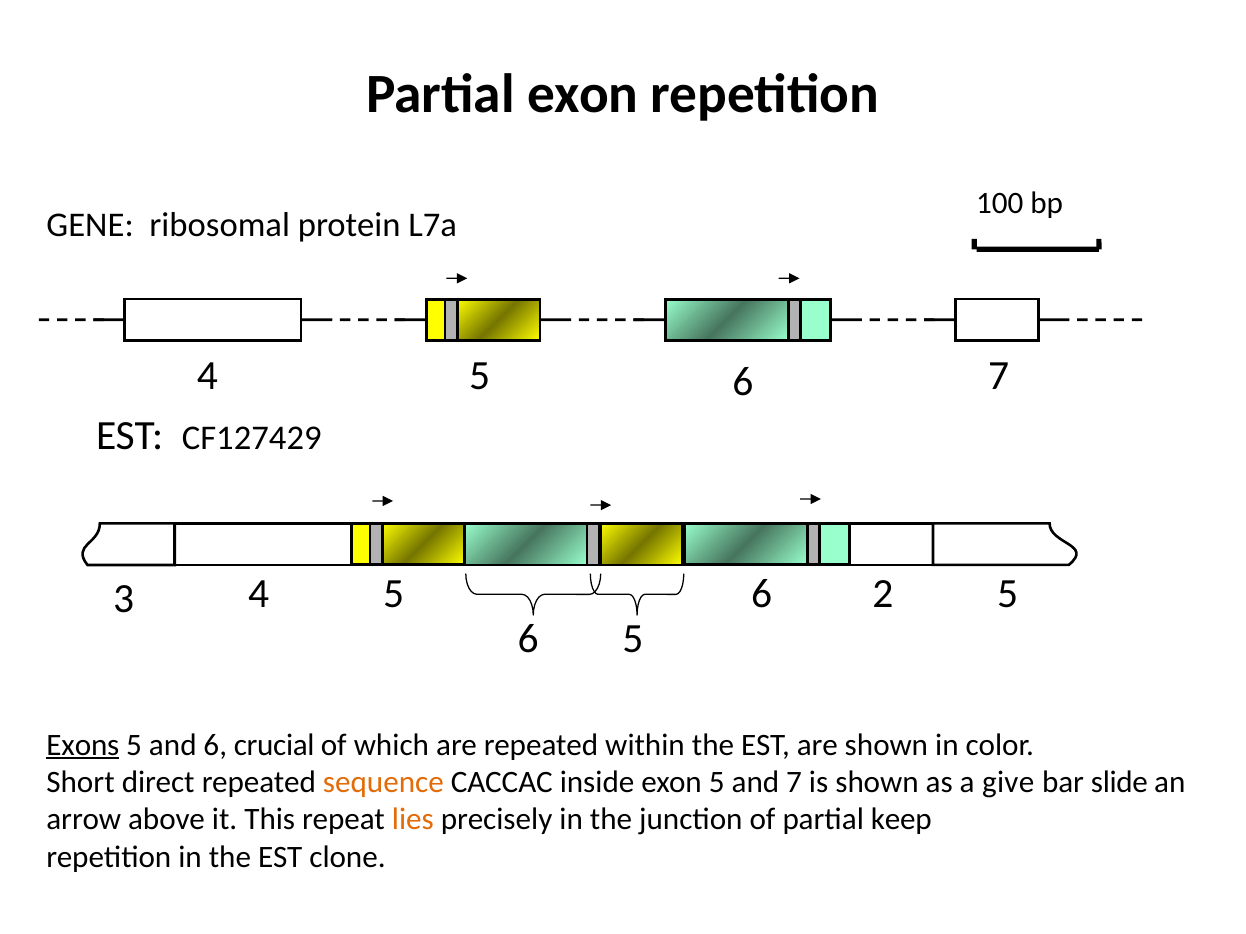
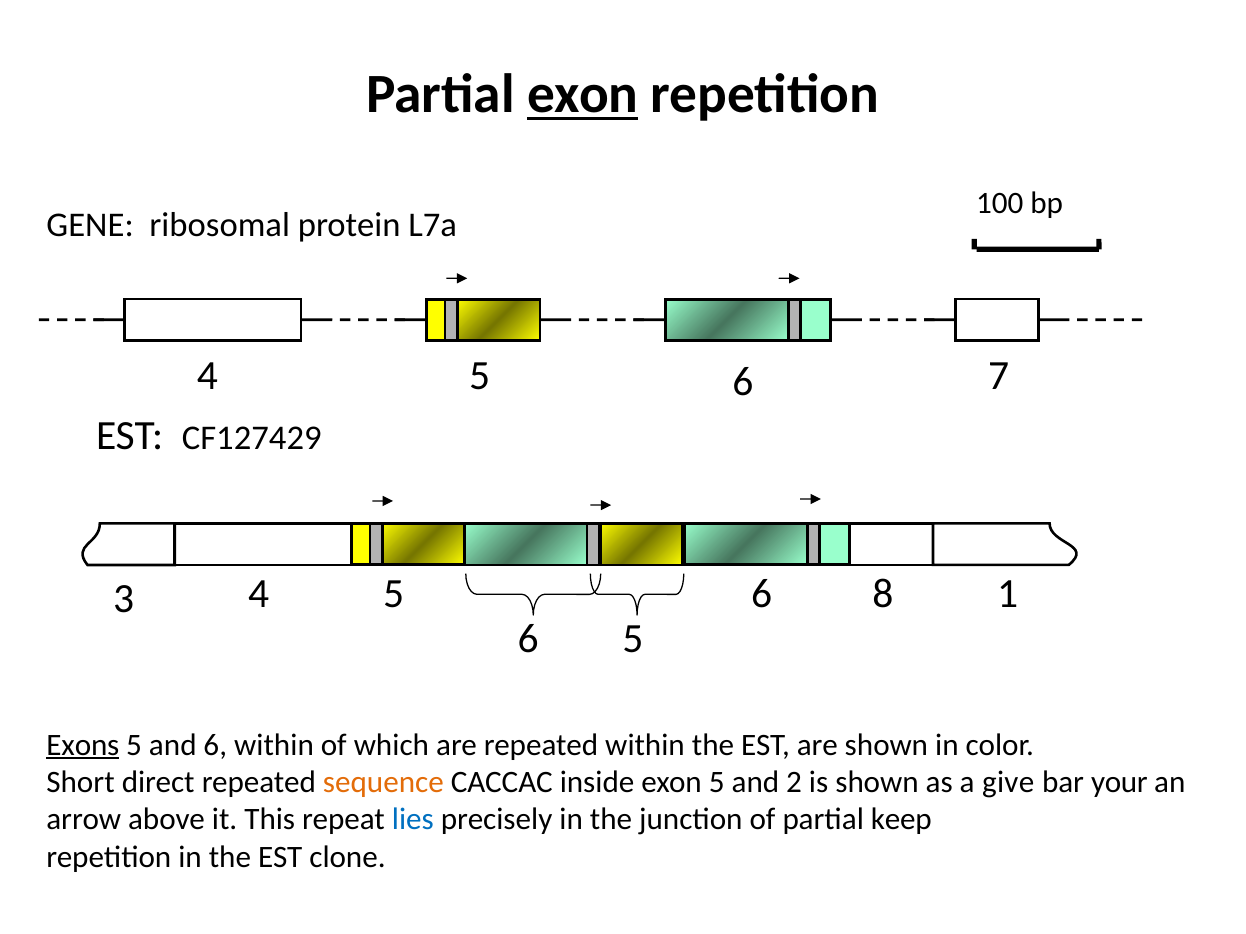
exon at (583, 95) underline: none -> present
2: 2 -> 8
5 at (1008, 594): 5 -> 1
6 crucial: crucial -> within
and 7: 7 -> 2
slide: slide -> your
lies colour: orange -> blue
